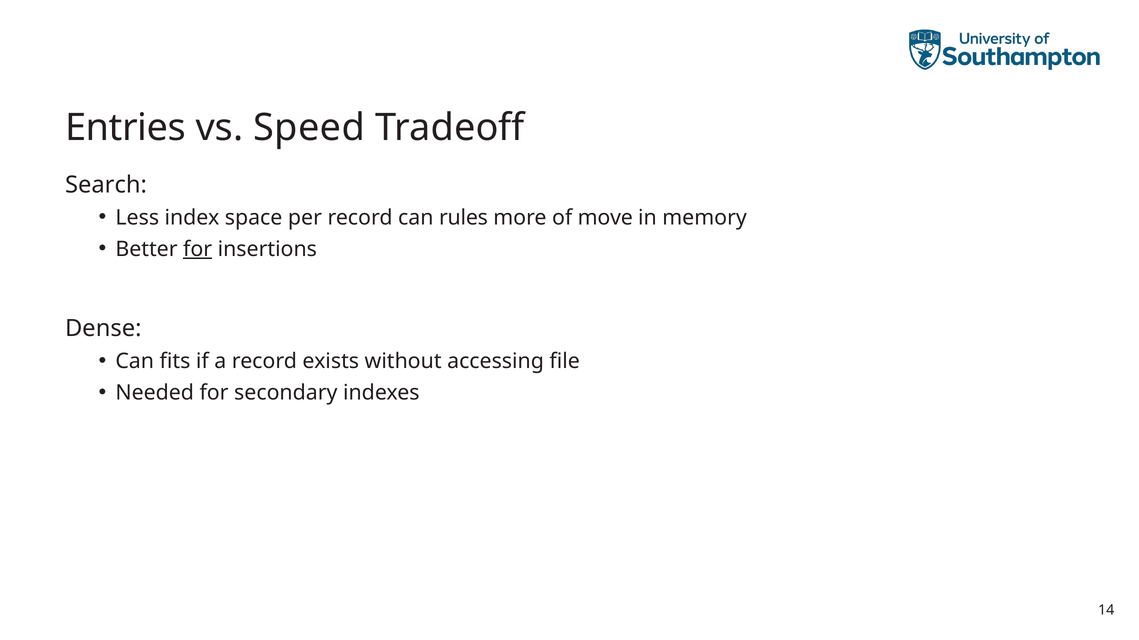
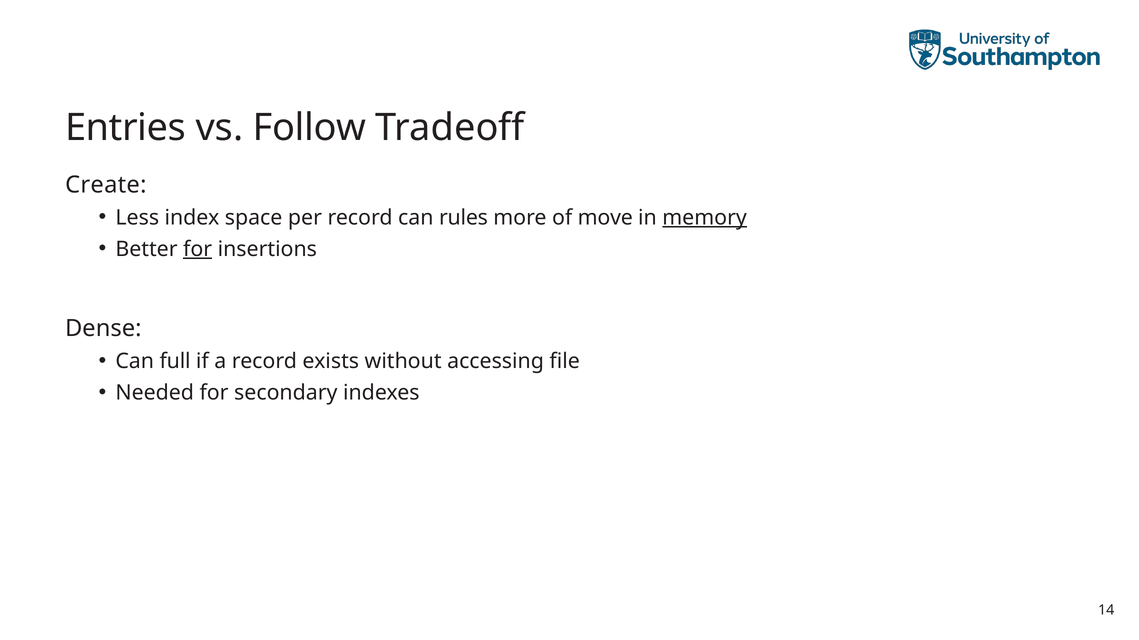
Speed: Speed -> Follow
Search: Search -> Create
memory underline: none -> present
fits: fits -> full
